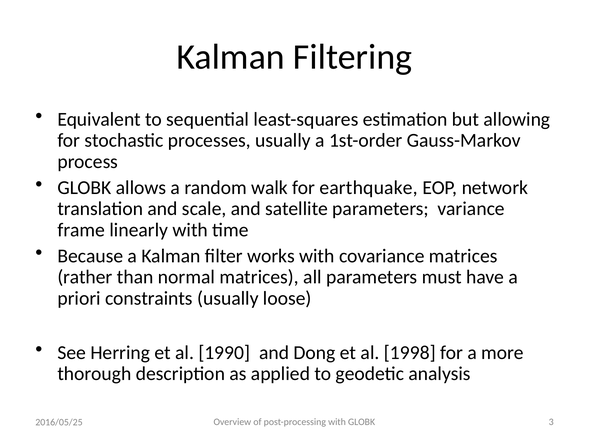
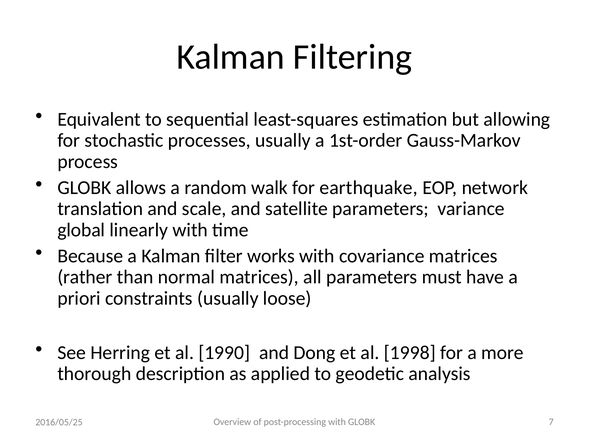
frame: frame -> global
3: 3 -> 7
